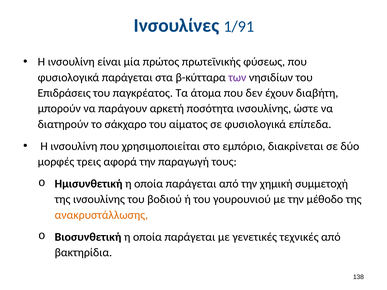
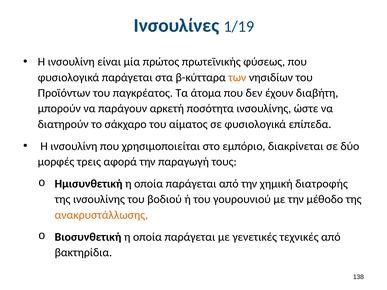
1/91: 1/91 -> 1/19
των colour: purple -> orange
Επιδράσεις: Επιδράσεις -> Προϊόντων
συμμετοχή: συμμετοχή -> διατροφής
